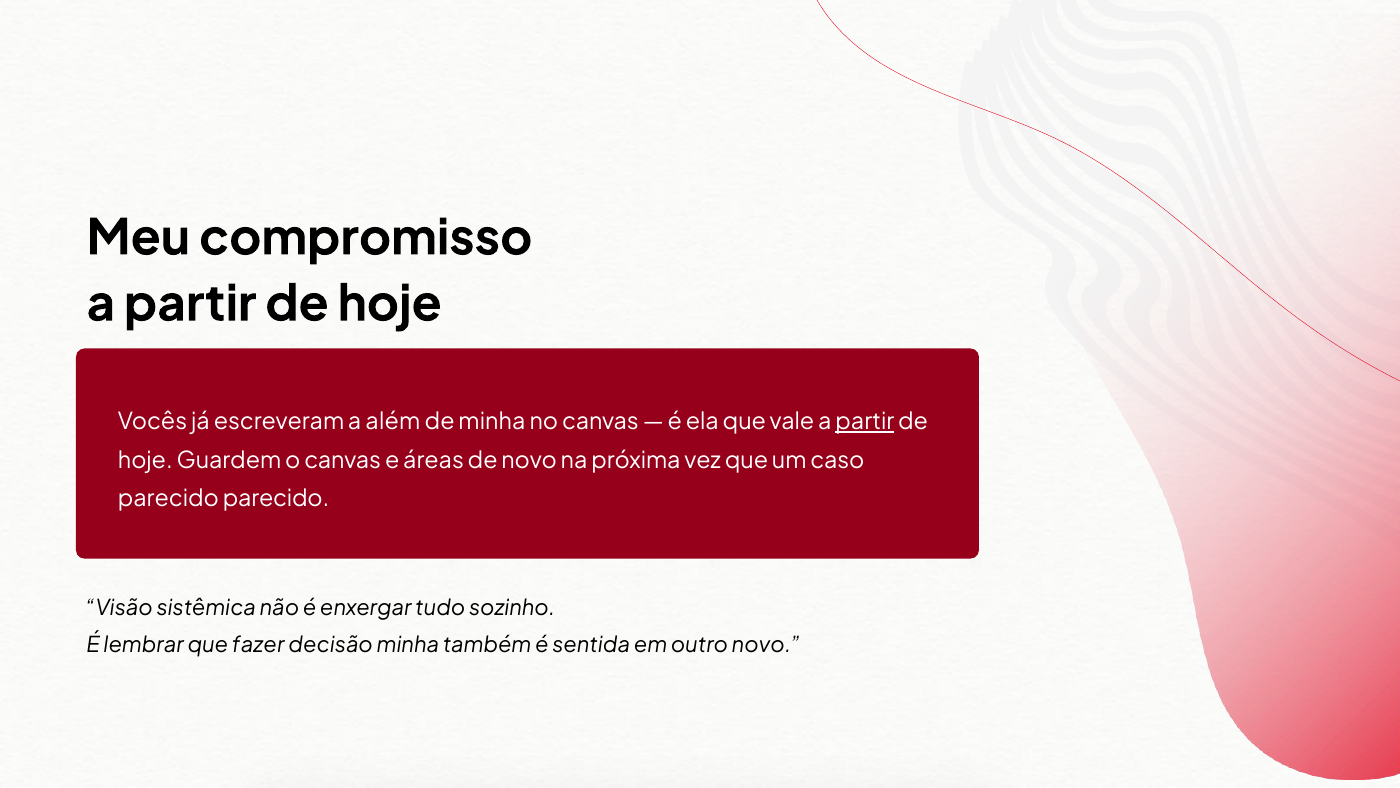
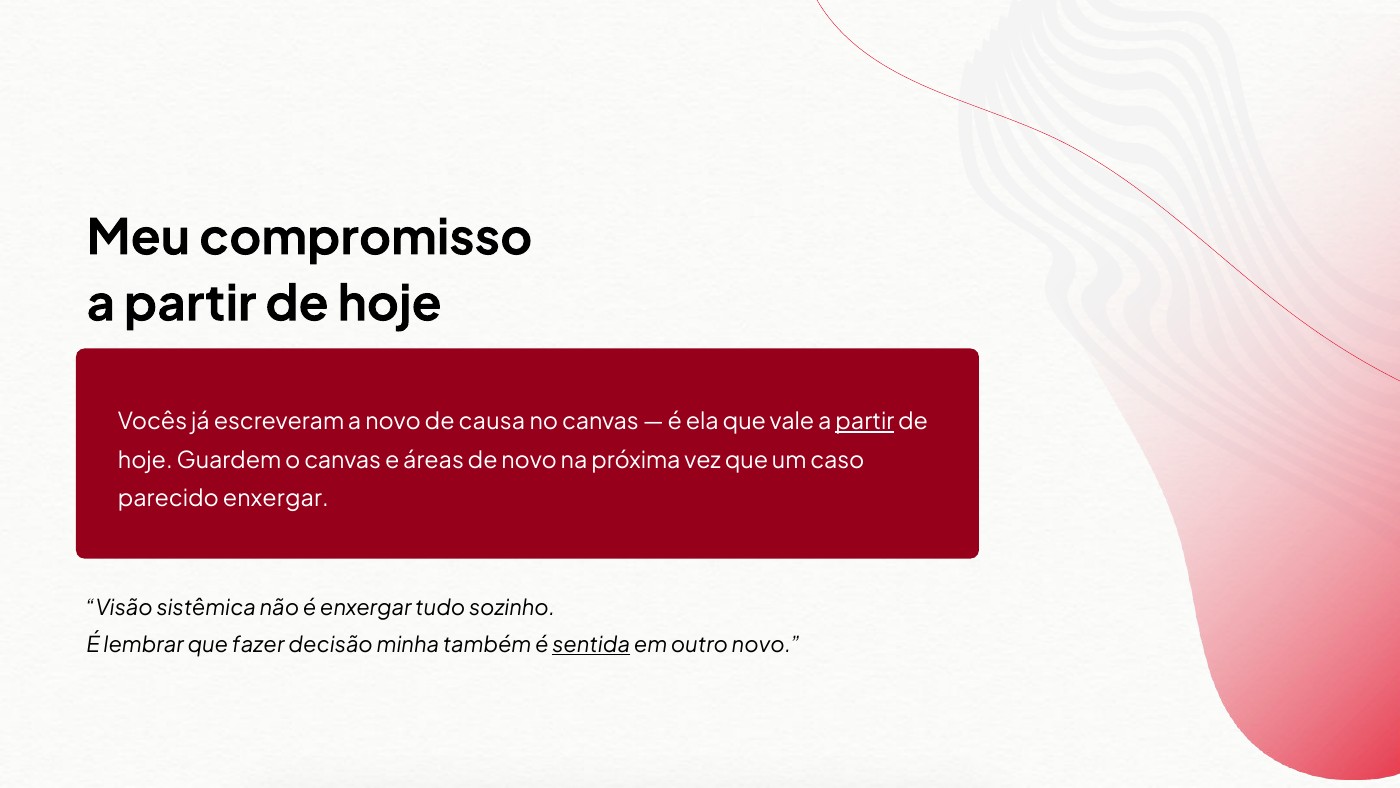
a além: além -> novo
de minha: minha -> causa
parecido parecido: parecido -> enxergar
sentida underline: none -> present
